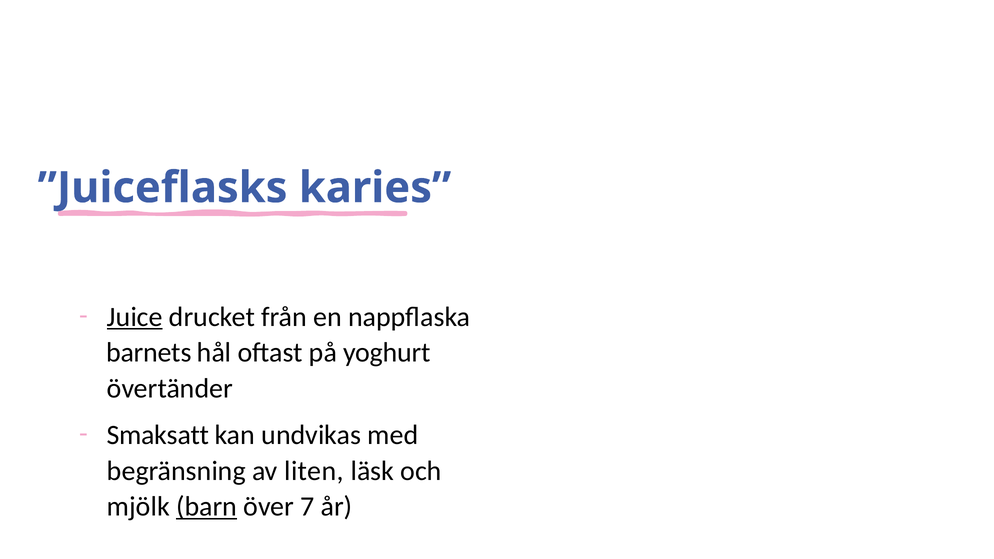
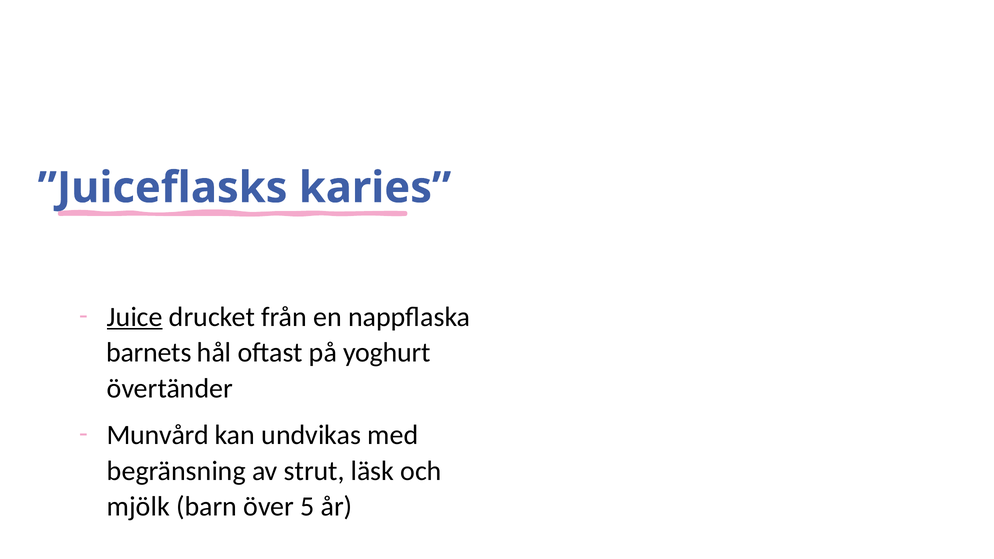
Smaksatt: Smaksatt -> Munvård
liten: liten -> strut
barn underline: present -> none
7: 7 -> 5
